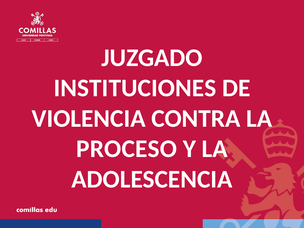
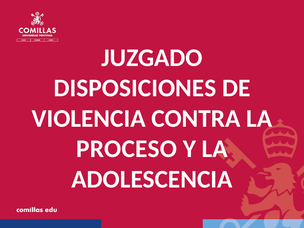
INSTITUCIONES: INSTITUCIONES -> DISPOSICIONES
